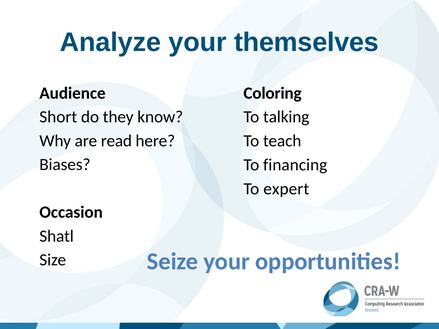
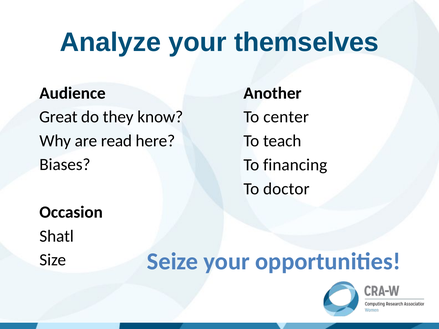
Coloring: Coloring -> Another
Short: Short -> Great
talking: talking -> center
expert: expert -> doctor
